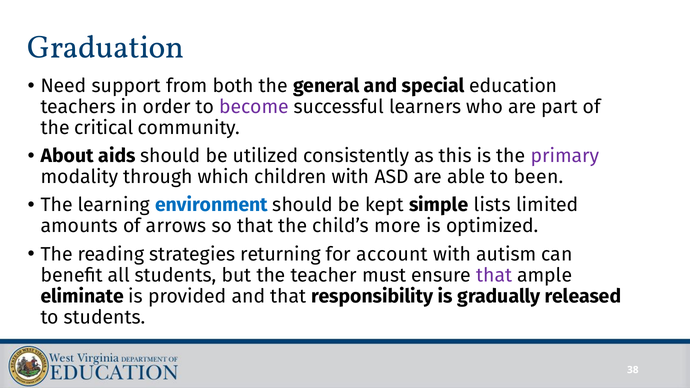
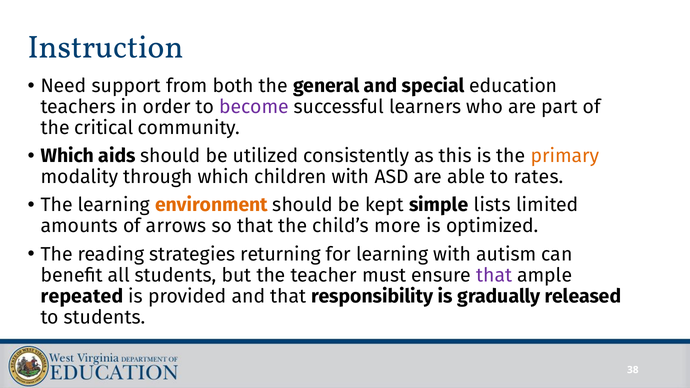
Graduation: Graduation -> Instruction
About at (67, 156): About -> Which
primary colour: purple -> orange
been: been -> rates
environment colour: blue -> orange
for account: account -> learning
eliminate: eliminate -> repeated
